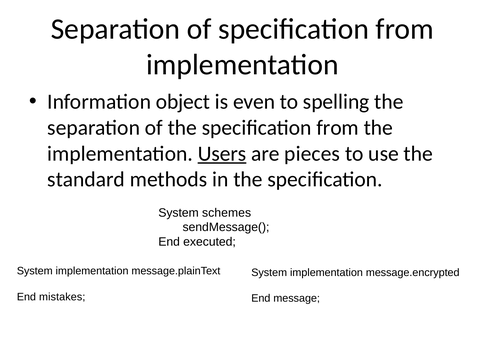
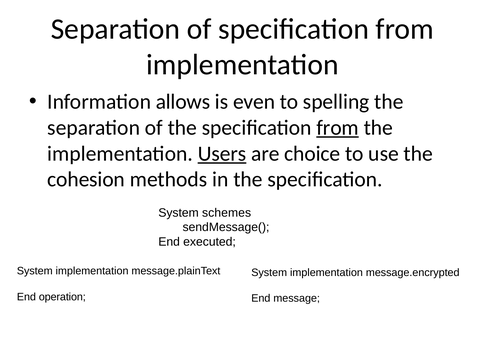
object: object -> allows
from at (338, 128) underline: none -> present
pieces: pieces -> choice
standard: standard -> cohesion
mistakes: mistakes -> operation
